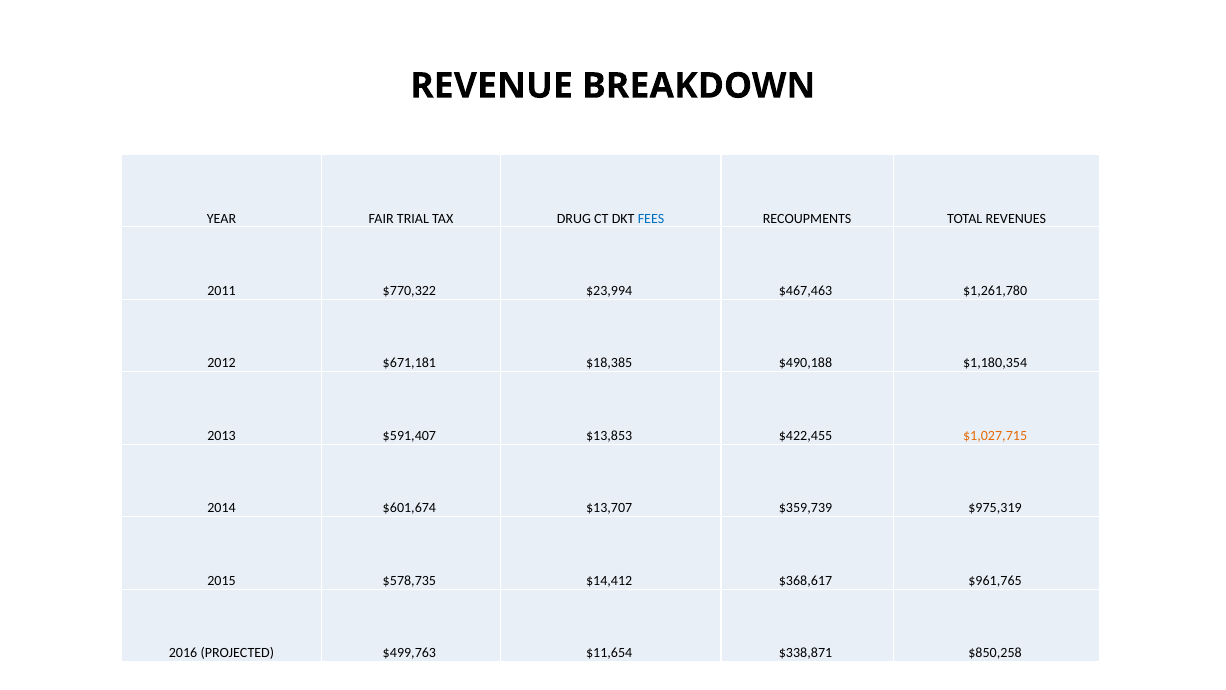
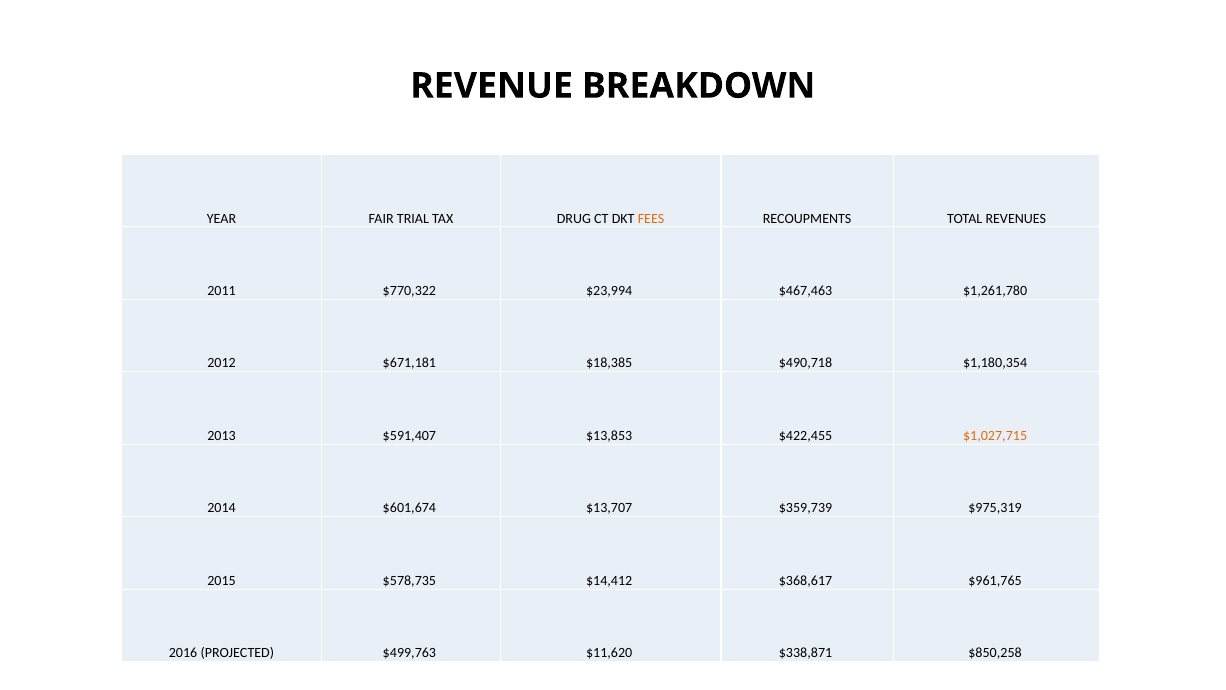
FEES colour: blue -> orange
$490,188: $490,188 -> $490,718
$11,654: $11,654 -> $11,620
